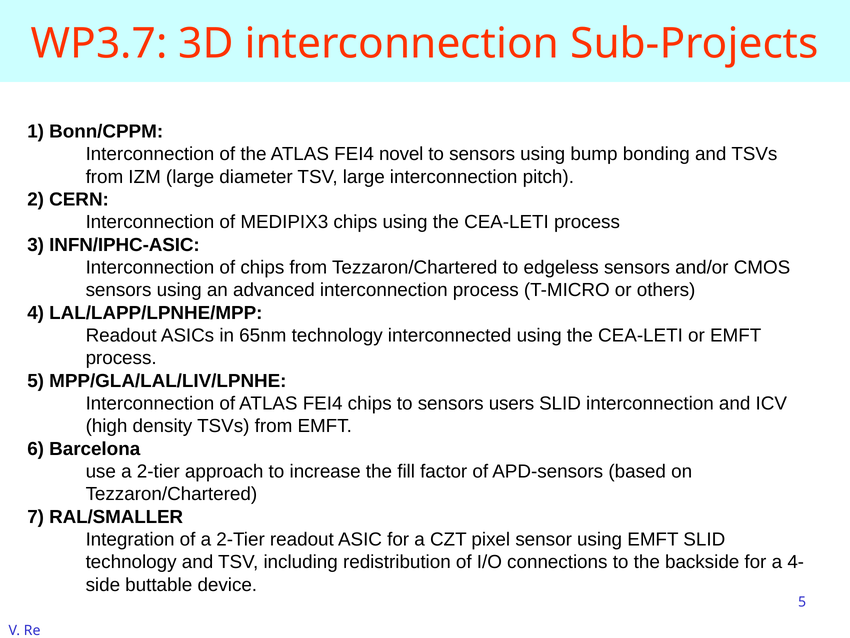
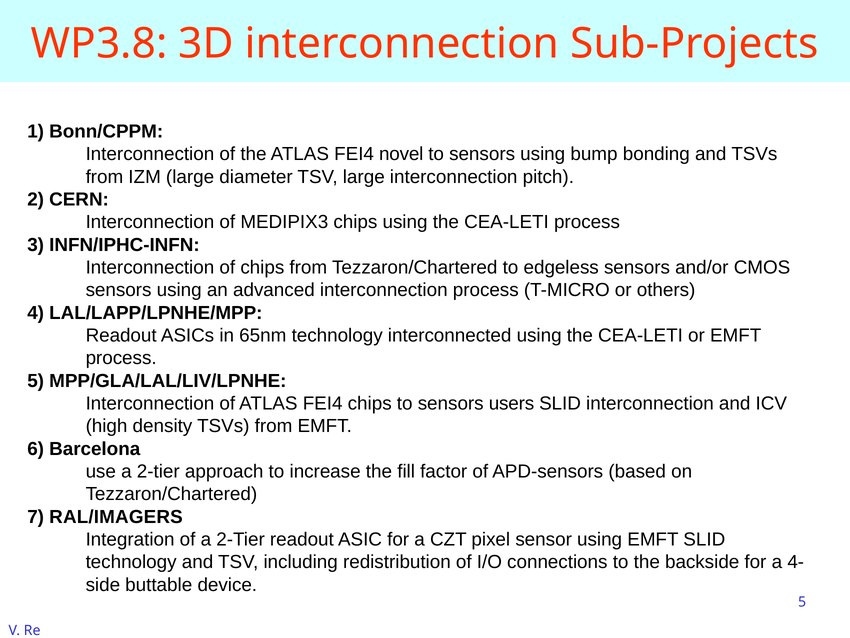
WP3.7: WP3.7 -> WP3.8
INFN/IPHC-ASIC: INFN/IPHC-ASIC -> INFN/IPHC-INFN
RAL/SMALLER: RAL/SMALLER -> RAL/IMAGERS
